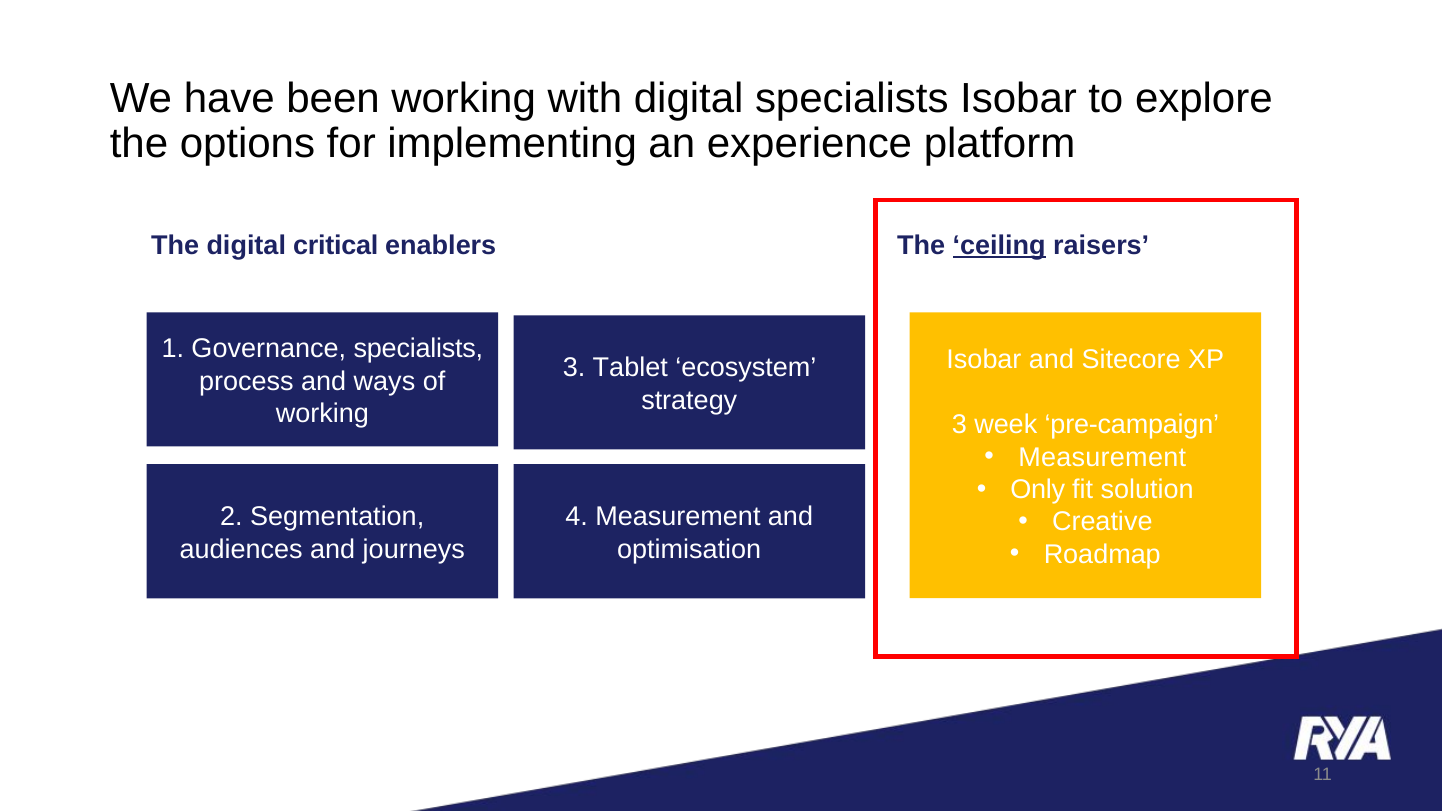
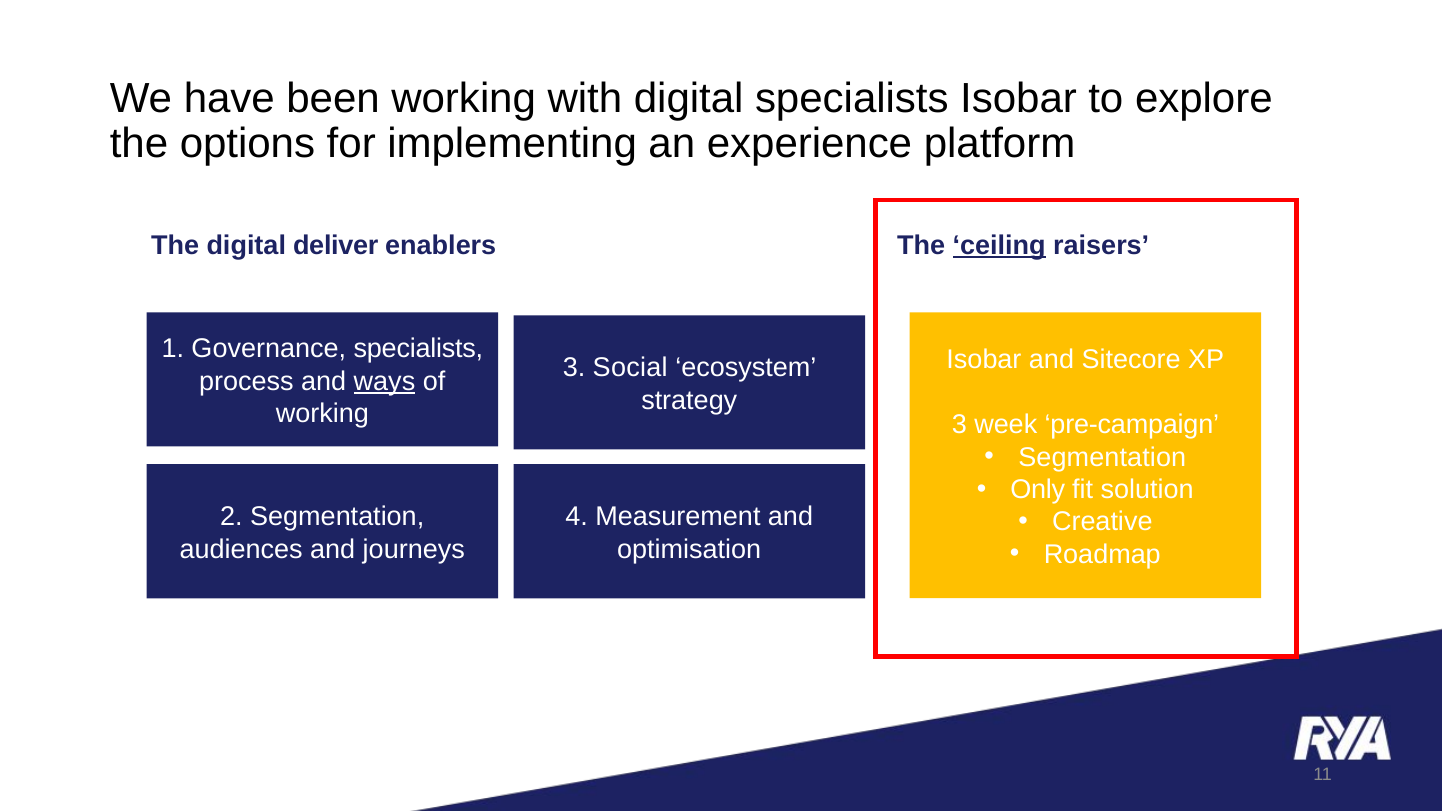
critical: critical -> deliver
Tablet: Tablet -> Social
ways underline: none -> present
Measurement at (1102, 457): Measurement -> Segmentation
